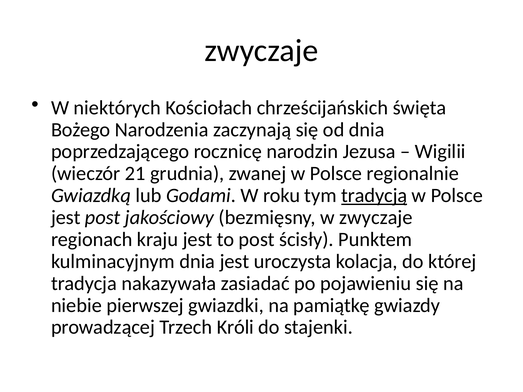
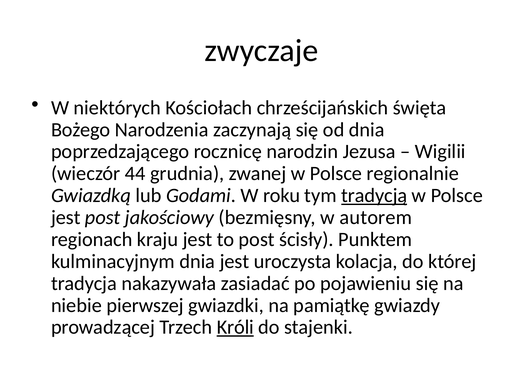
21: 21 -> 44
w zwyczaje: zwyczaje -> autorem
Króli underline: none -> present
